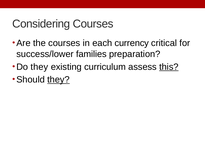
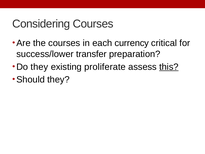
families: families -> transfer
curriculum: curriculum -> proliferate
they at (58, 79) underline: present -> none
